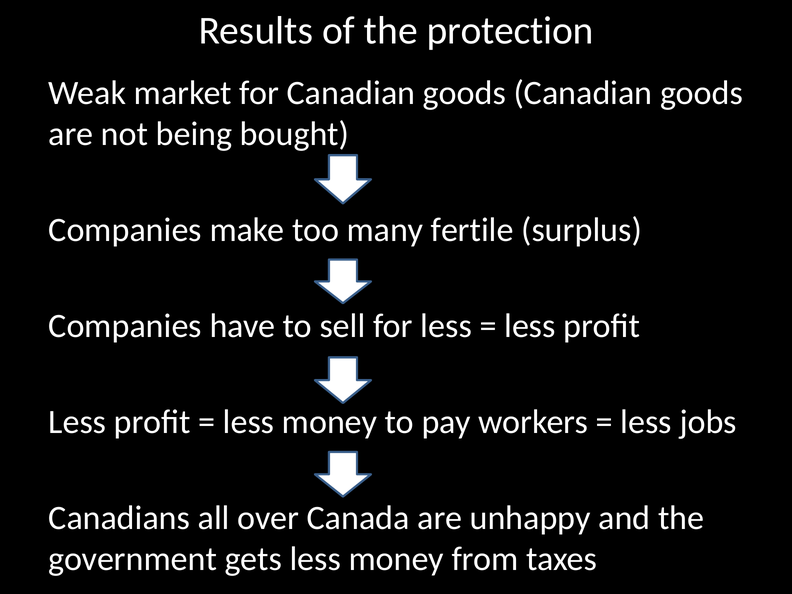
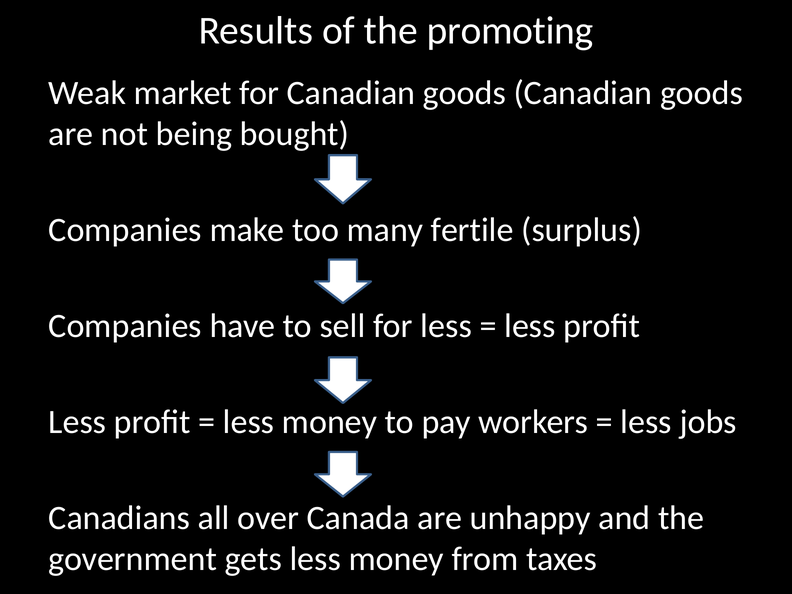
protection: protection -> promoting
